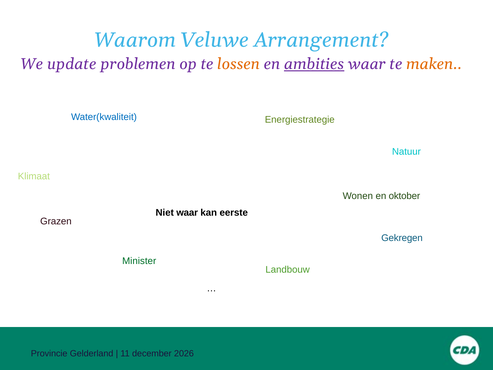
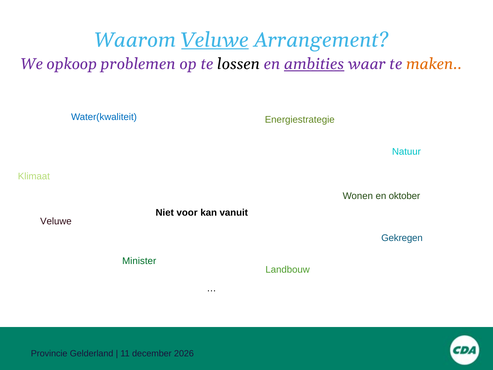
Veluwe at (215, 40) underline: none -> present
update: update -> opkoop
lossen colour: orange -> black
Niet waar: waar -> voor
eerste: eerste -> vanuit
Grazen at (56, 221): Grazen -> Veluwe
